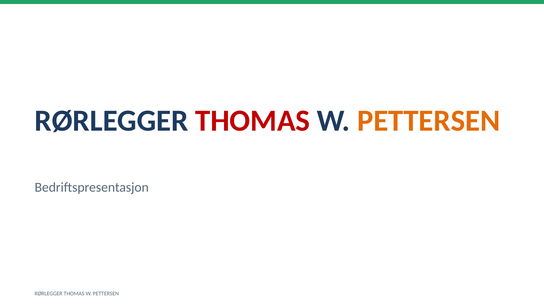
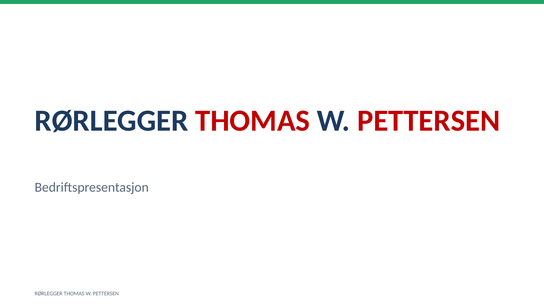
PETTERSEN at (429, 121) colour: orange -> red
